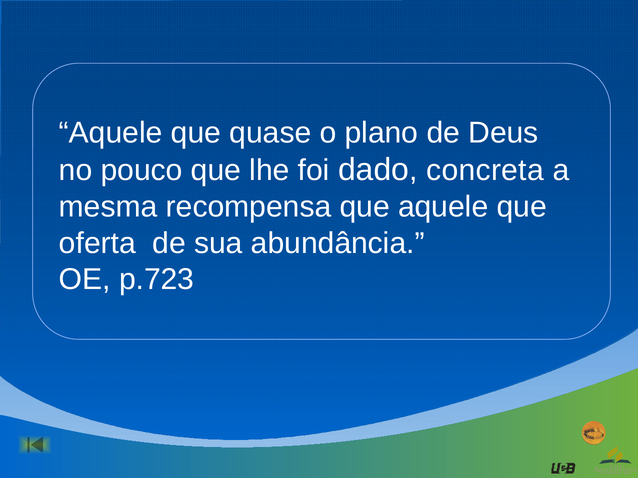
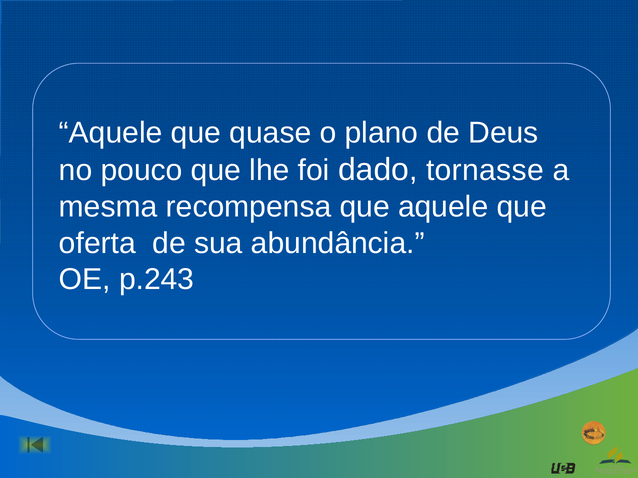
concreta: concreta -> tornasse
p.723: p.723 -> p.243
